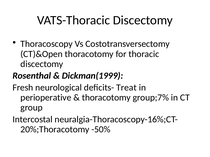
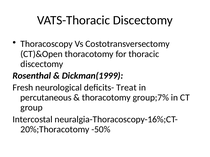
perioperative: perioperative -> percutaneous
